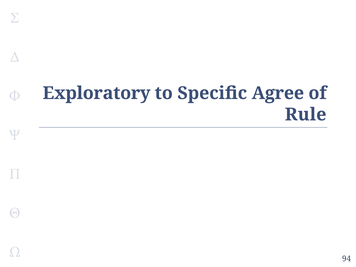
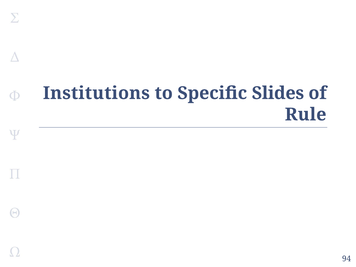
Exploratory: Exploratory -> Institutions
Agree: Agree -> Slides
